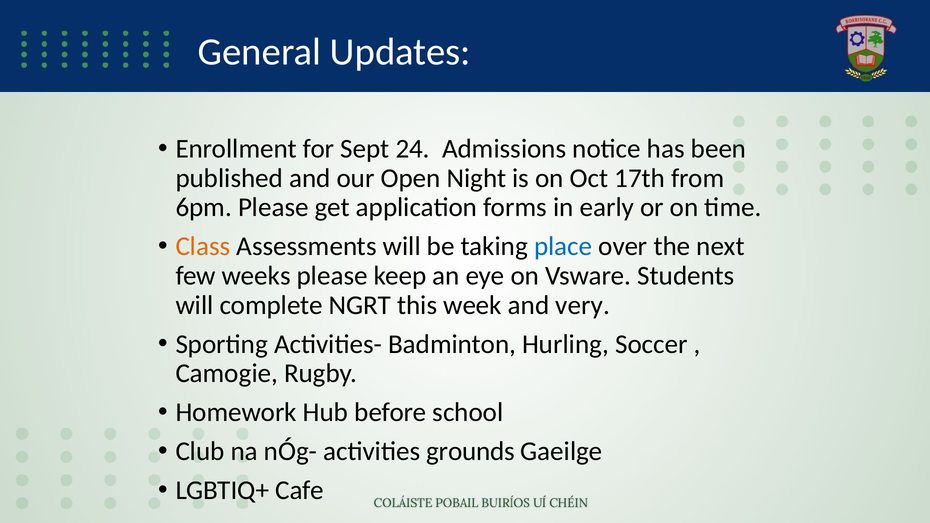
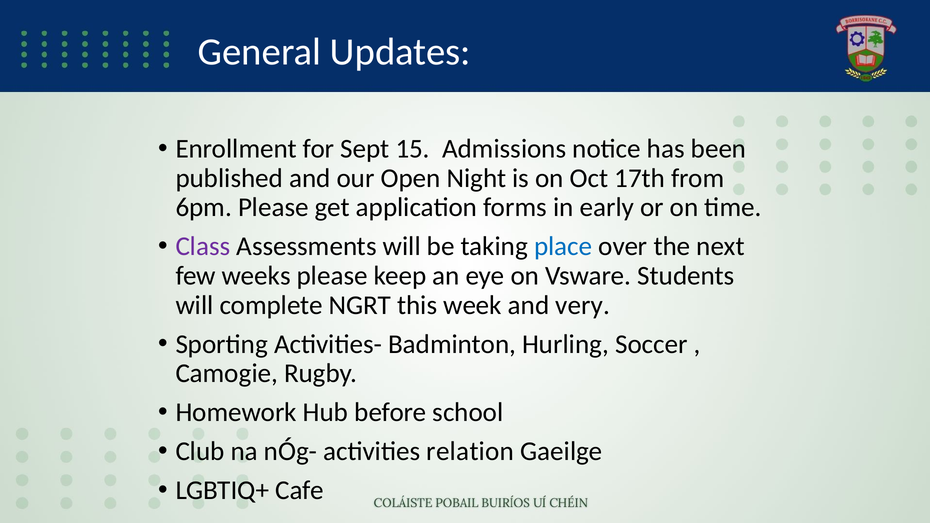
24: 24 -> 15
Class colour: orange -> purple
grounds: grounds -> relation
